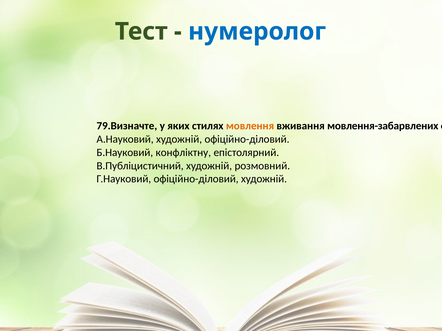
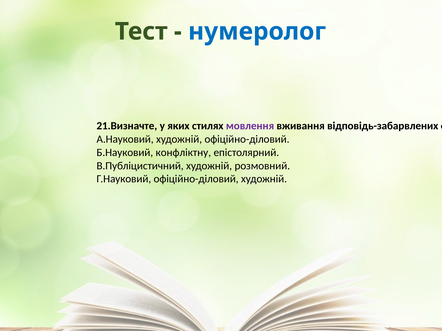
79.Визначте: 79.Визначте -> 21.Визначте
мовлення colour: orange -> purple
мовлення-забарвлених: мовлення-забарвлених -> відповідь-забарвлених
